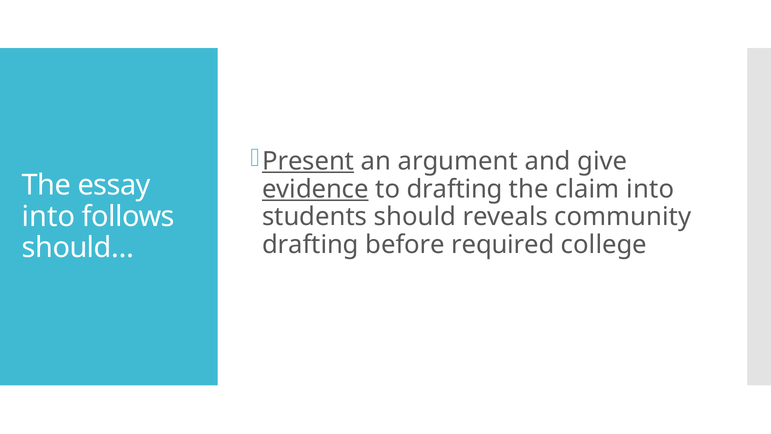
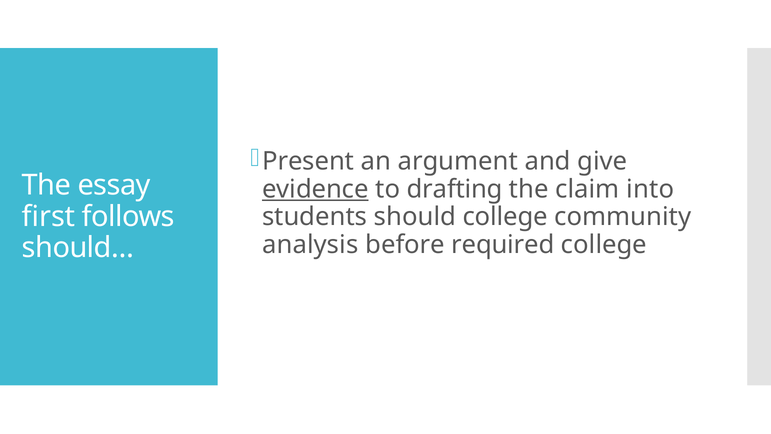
Present underline: present -> none
into at (49, 216): into -> first
should reveals: reveals -> college
drafting at (310, 245): drafting -> analysis
